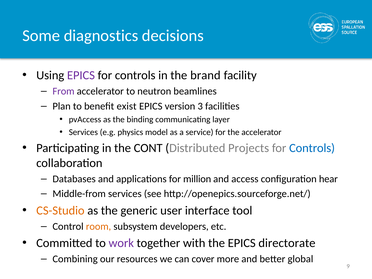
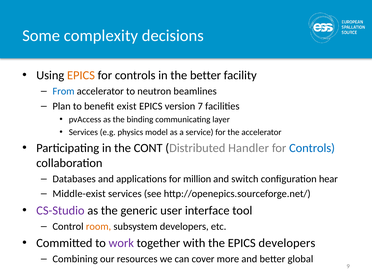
diagnostics: diagnostics -> complexity
EPICS at (81, 75) colour: purple -> orange
the brand: brand -> better
From colour: purple -> blue
3: 3 -> 7
Projects: Projects -> Handler
access: access -> switch
Middle-from: Middle-from -> Middle-exist
CS-Studio colour: orange -> purple
EPICS directorate: directorate -> developers
